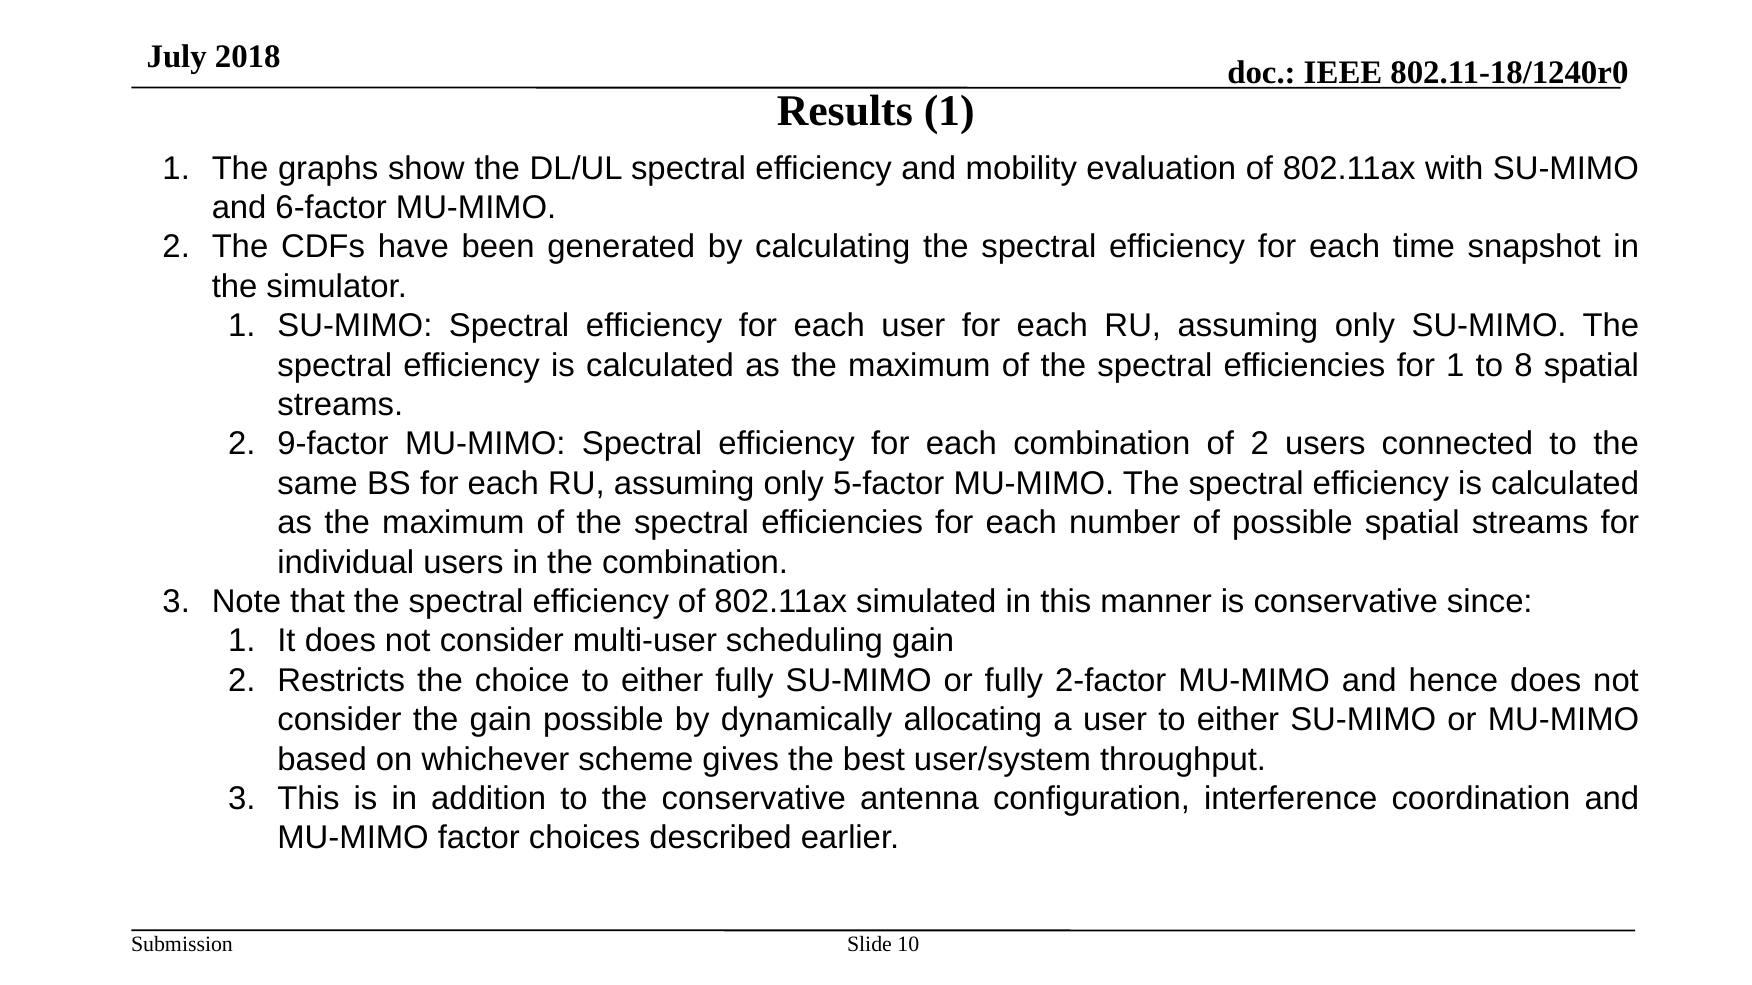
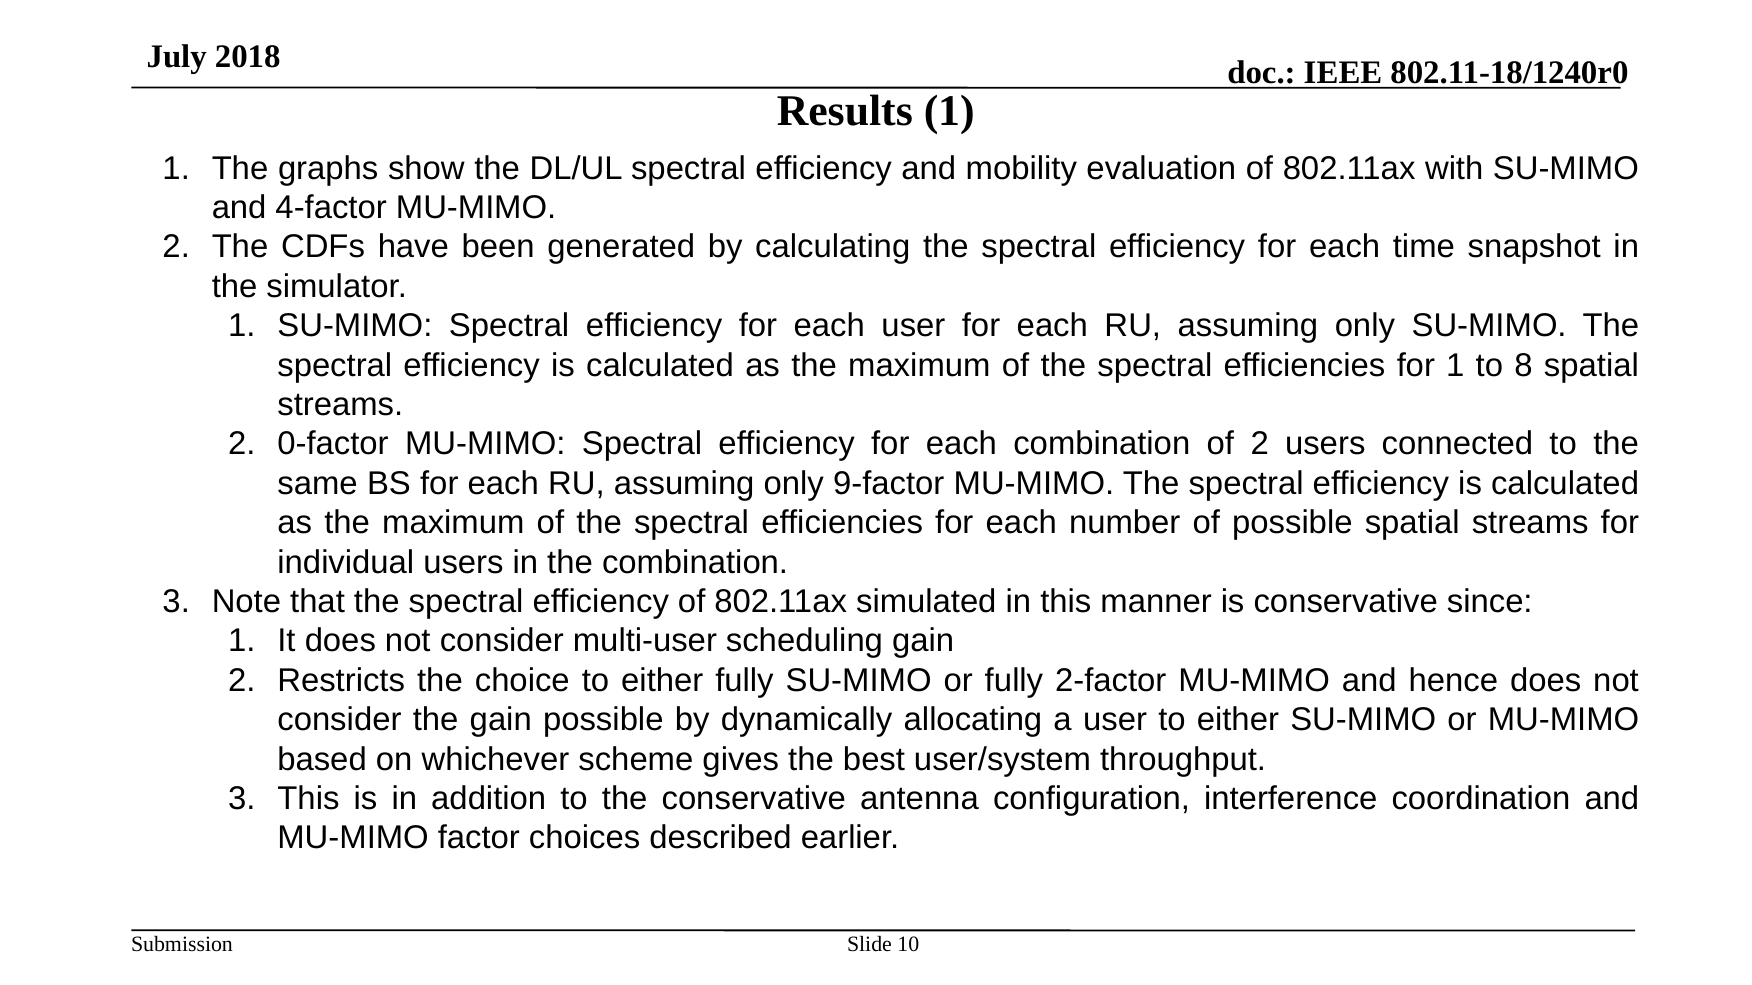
6-factor: 6-factor -> 4-factor
9-factor: 9-factor -> 0-factor
5-factor: 5-factor -> 9-factor
